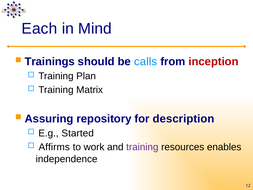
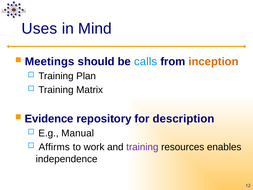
Each: Each -> Uses
Trainings: Trainings -> Meetings
inception colour: red -> orange
Assuring: Assuring -> Evidence
Started: Started -> Manual
